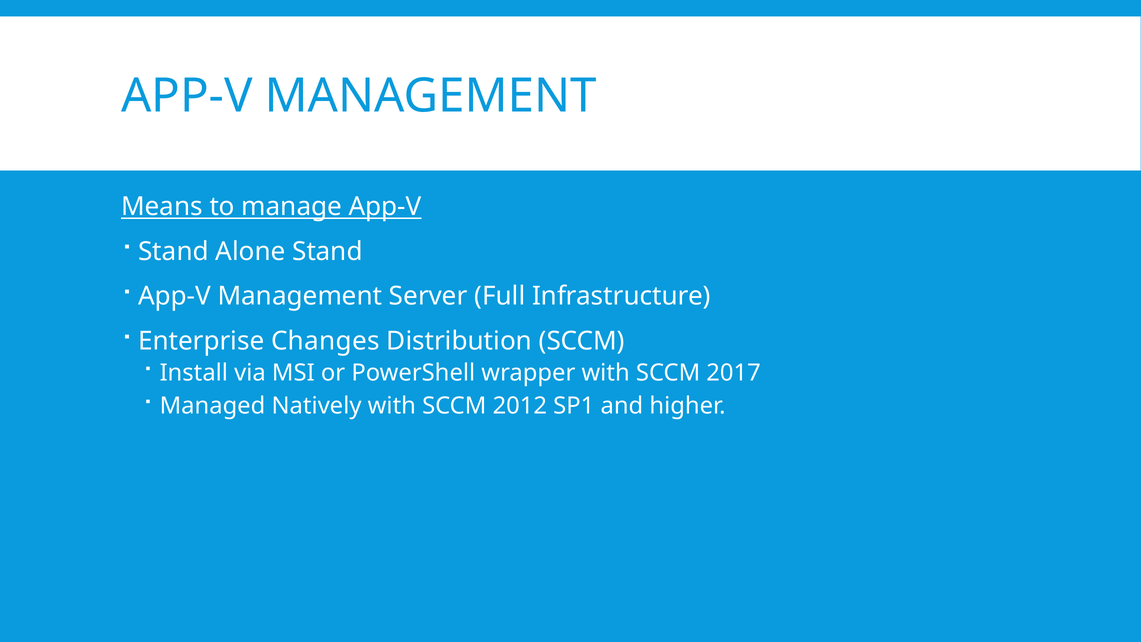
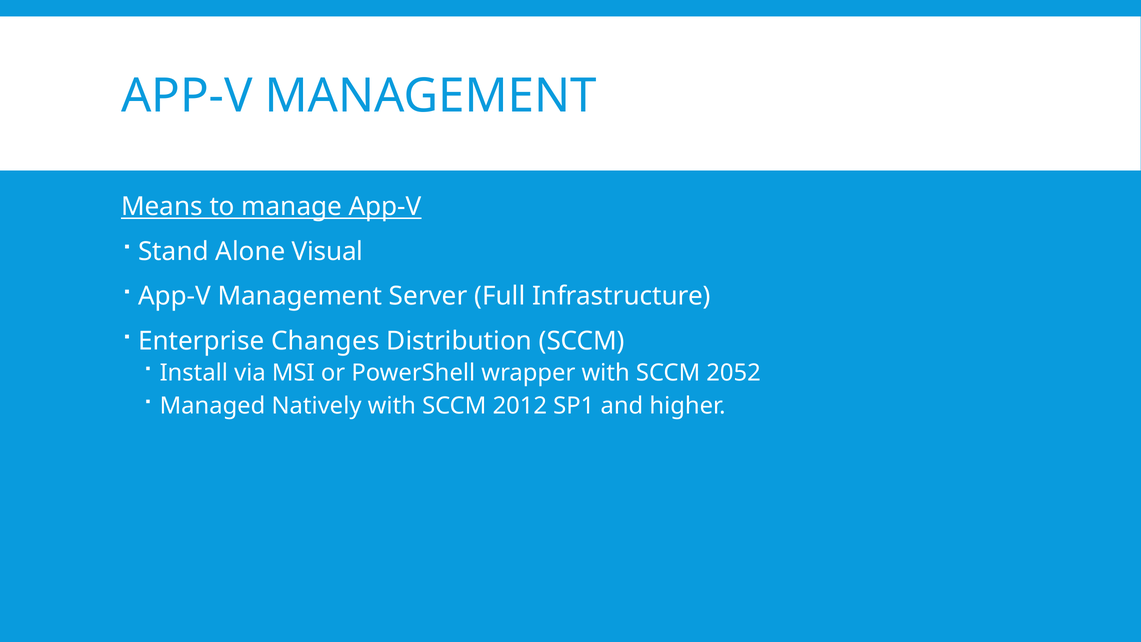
Alone Stand: Stand -> Visual
2017: 2017 -> 2052
